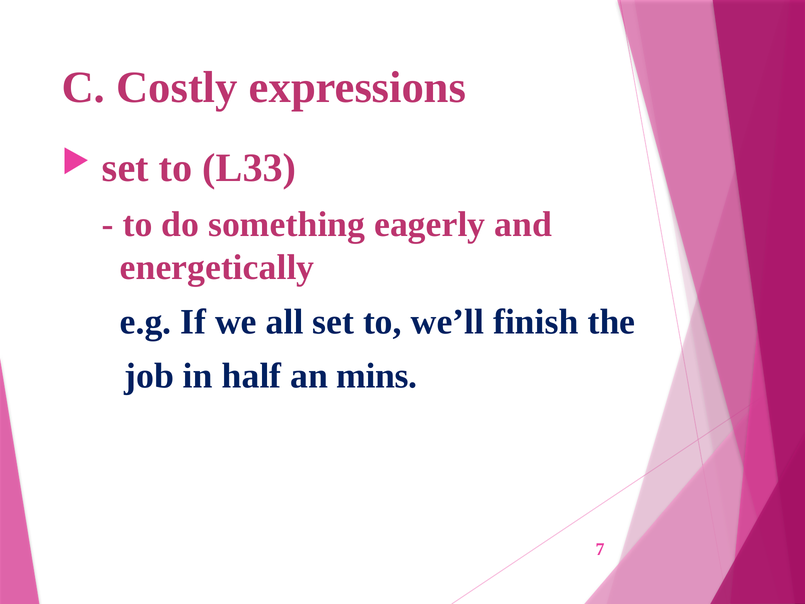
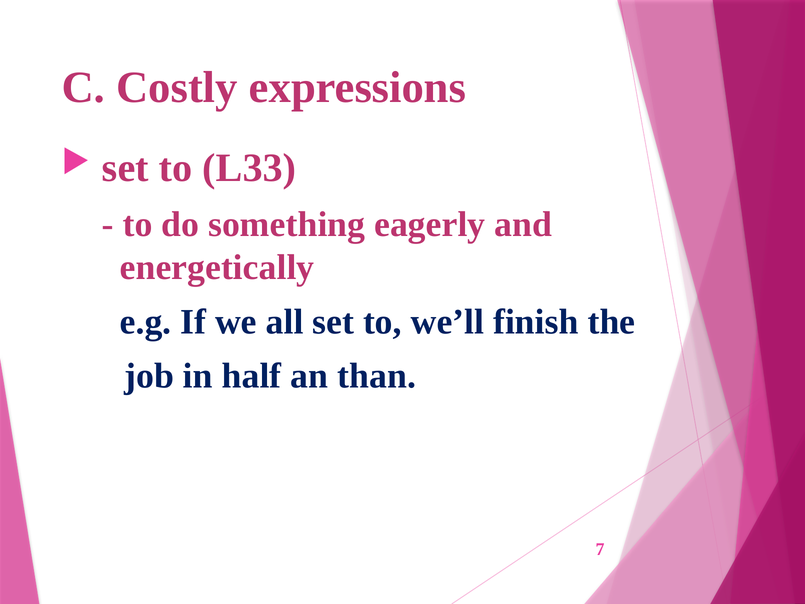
mins: mins -> than
